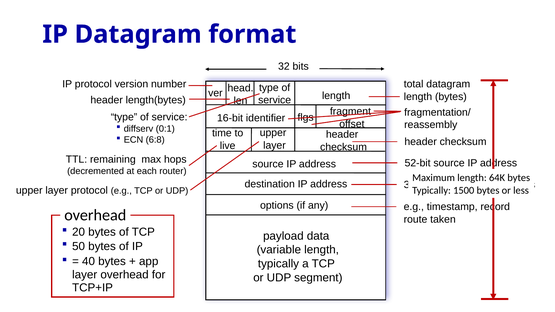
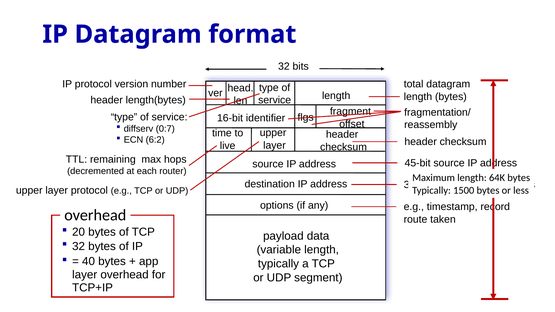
0:1: 0:1 -> 0:7
6:8: 6:8 -> 6:2
52-bit: 52-bit -> 45-bit
50 at (79, 246): 50 -> 32
